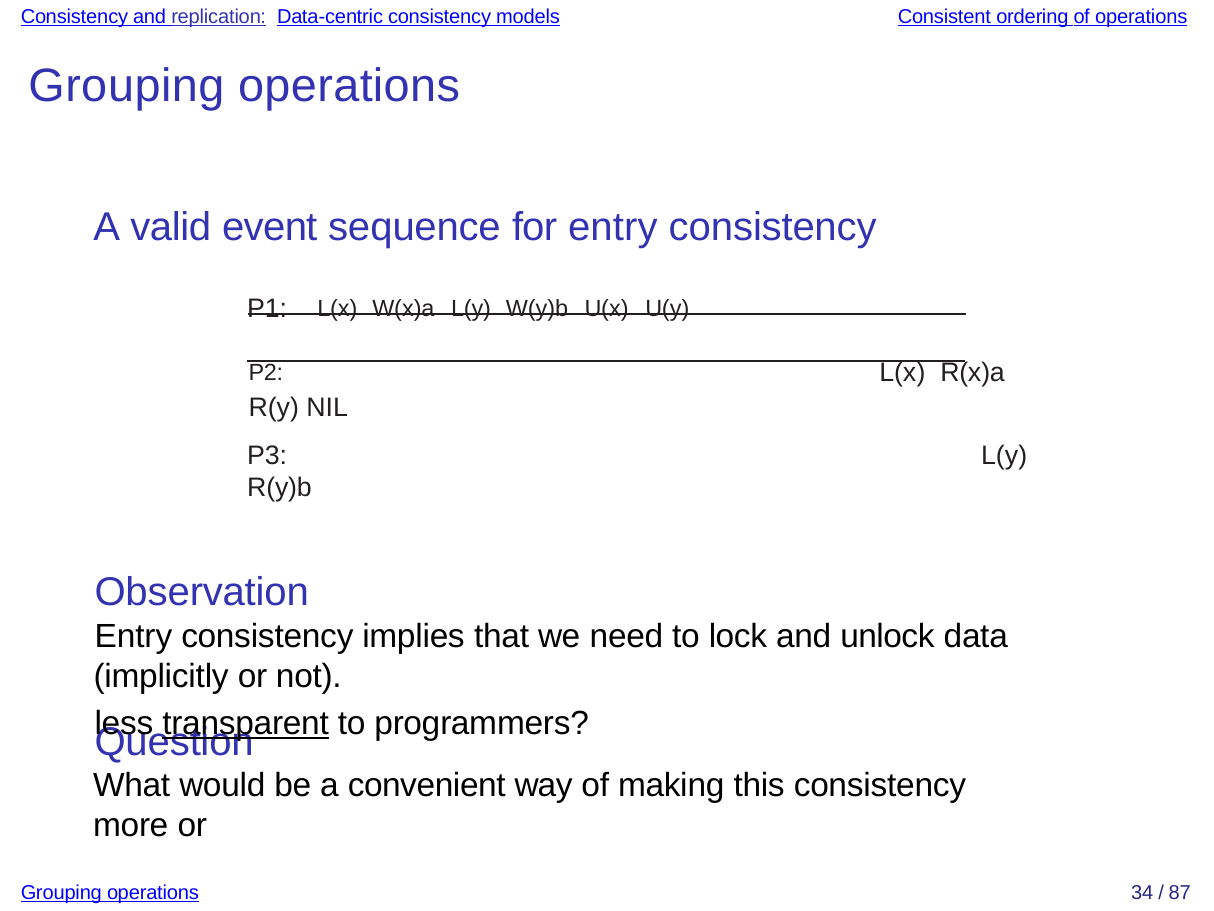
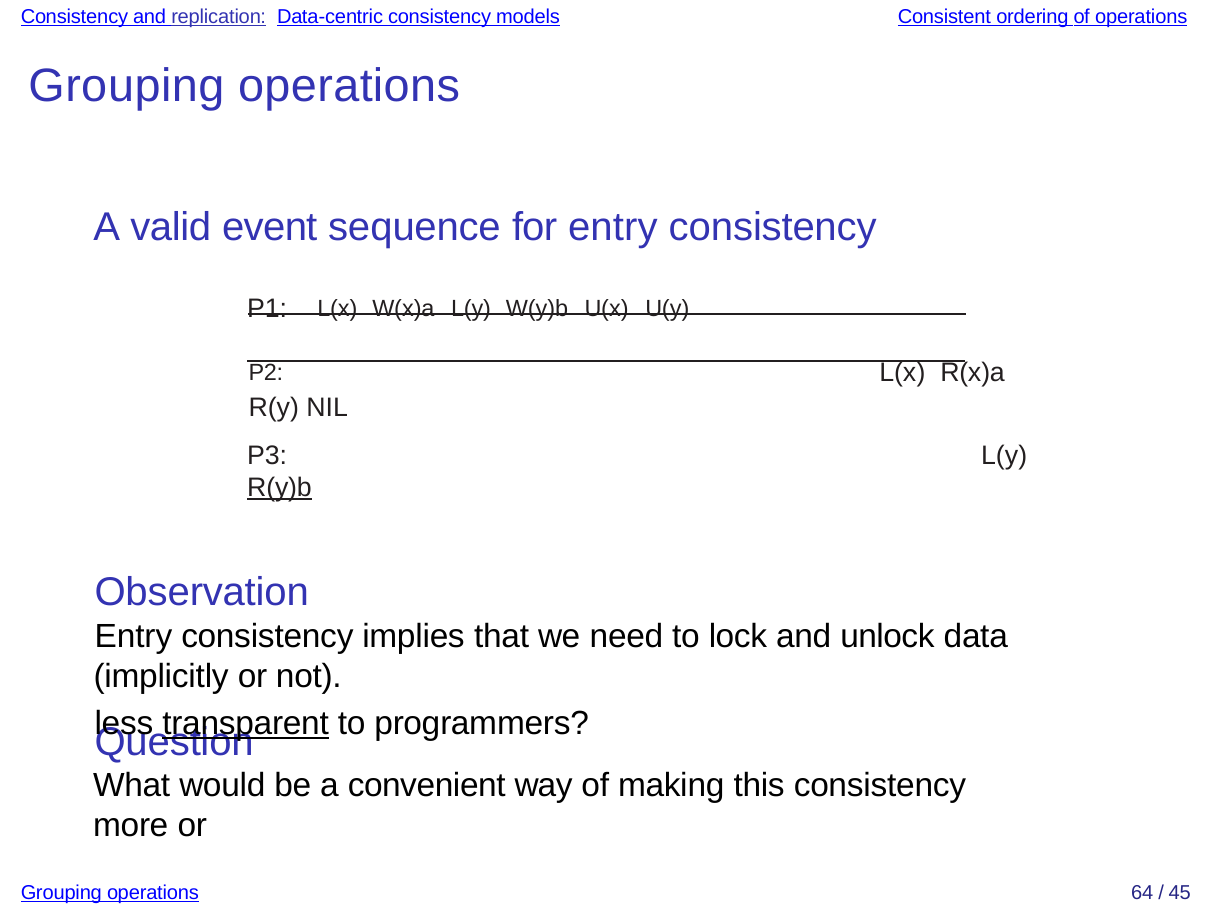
R(y)b underline: none -> present
34: 34 -> 64
87: 87 -> 45
